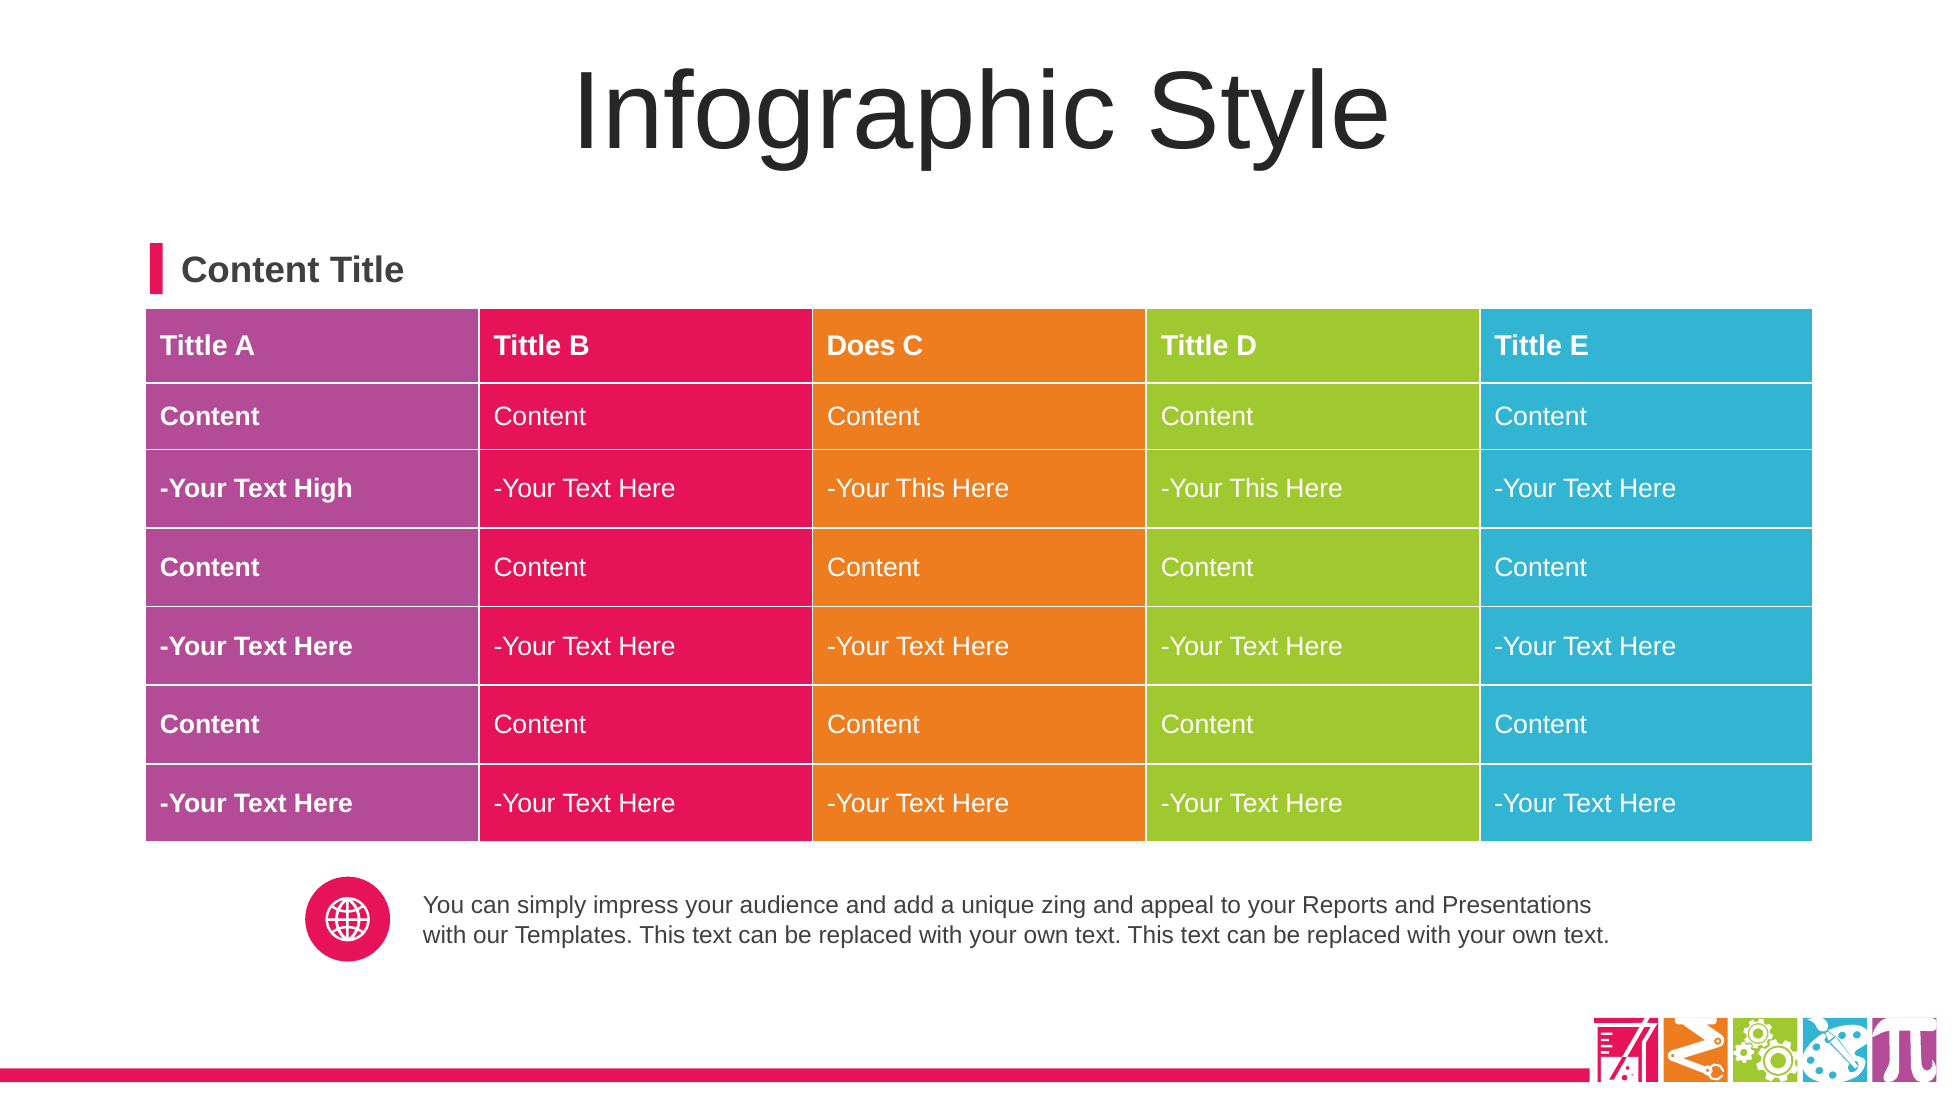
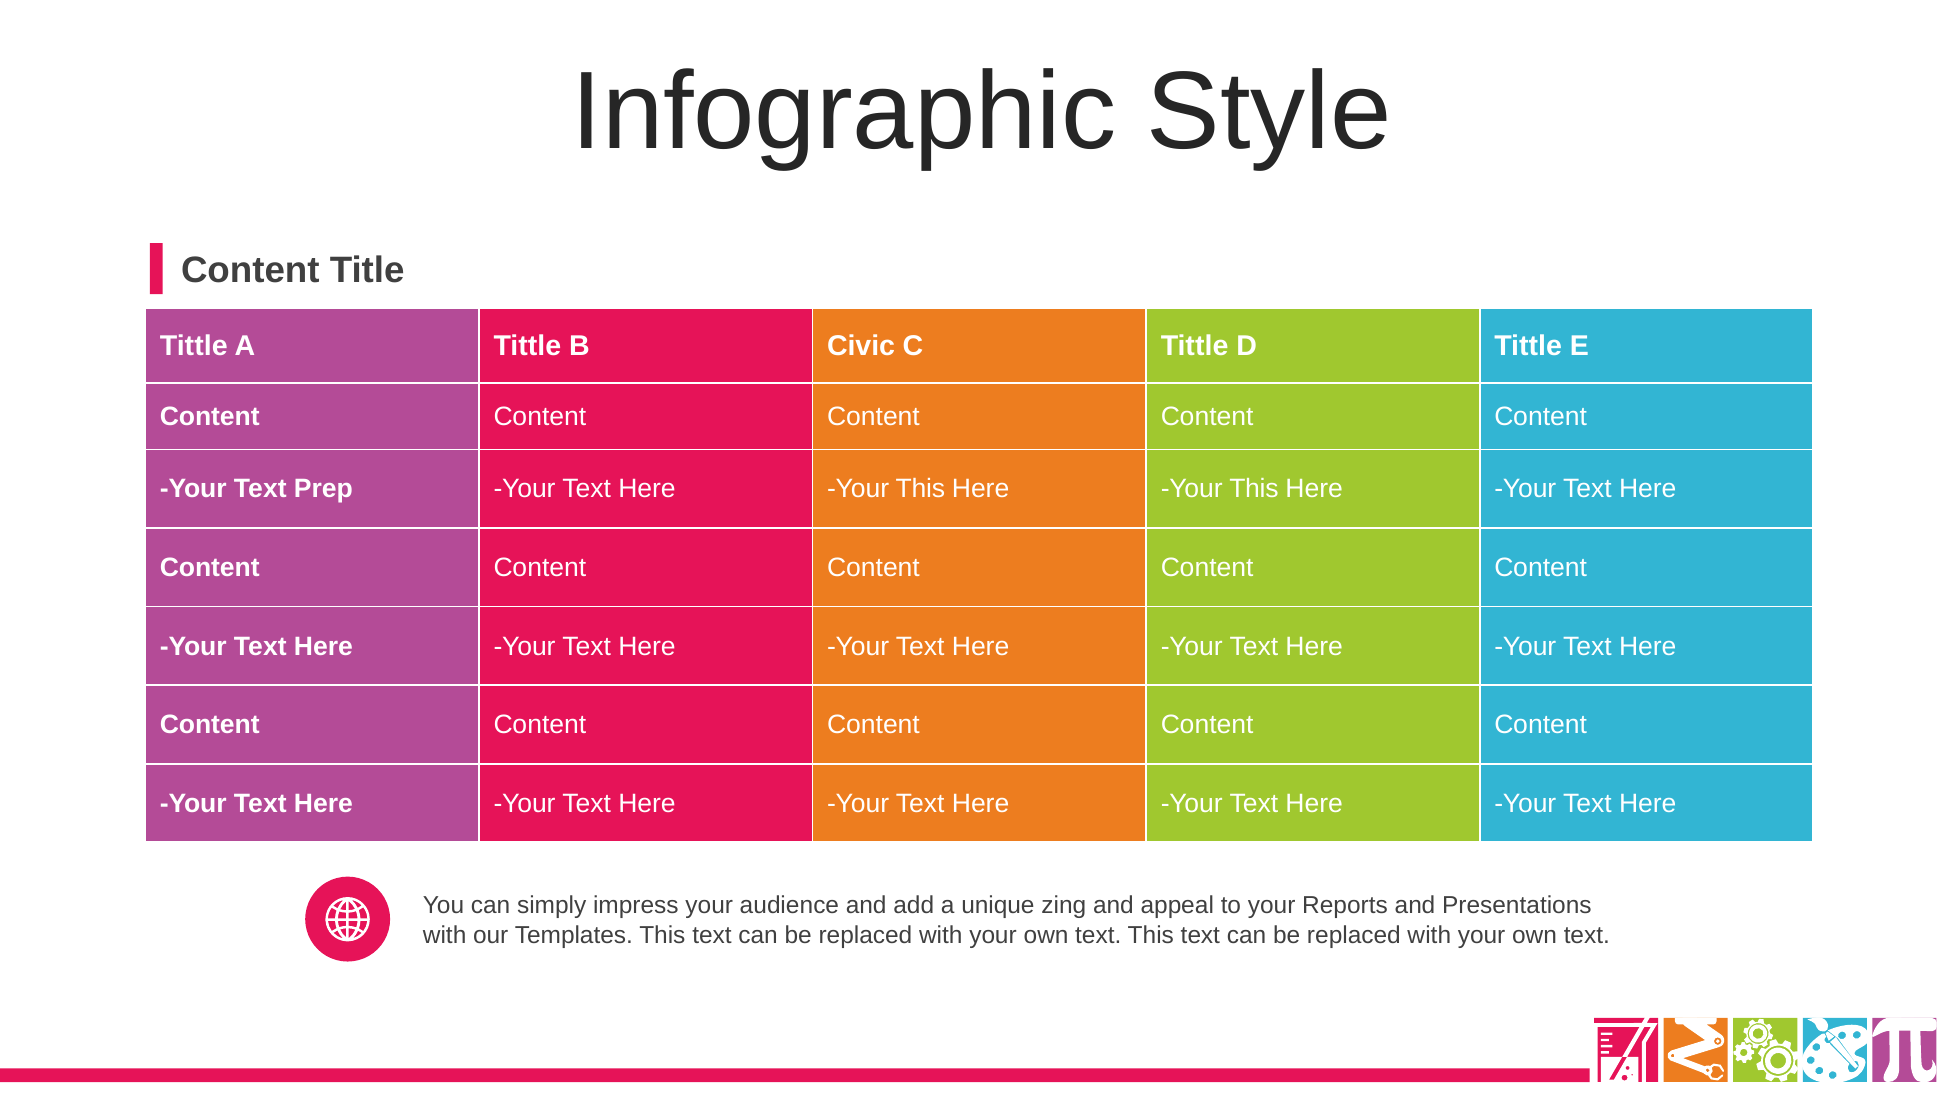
Does: Does -> Civic
High: High -> Prep
